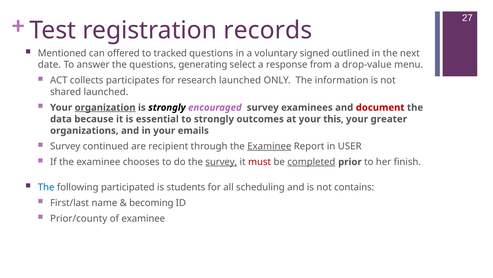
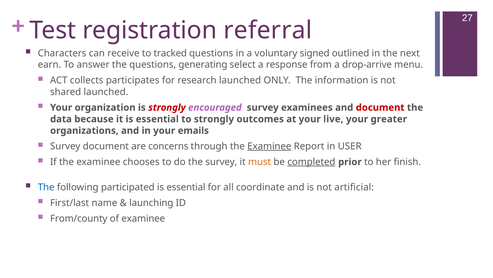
records: records -> referral
Mentioned: Mentioned -> Characters
offered: offered -> receive
date: date -> earn
drop-value: drop-value -> drop-arrive
organization underline: present -> none
strongly at (167, 107) colour: black -> red
this: this -> live
Survey continued: continued -> document
recipient: recipient -> concerns
survey at (221, 162) underline: present -> none
must colour: red -> orange
students at (186, 187): students -> essential
scheduling: scheduling -> coordinate
contains: contains -> artificial
becoming: becoming -> launching
Prior/county: Prior/county -> From/county
